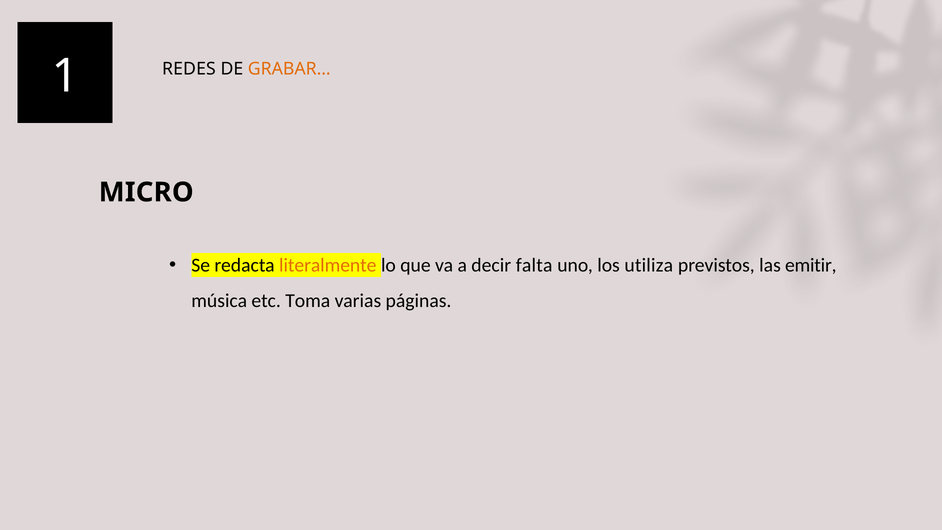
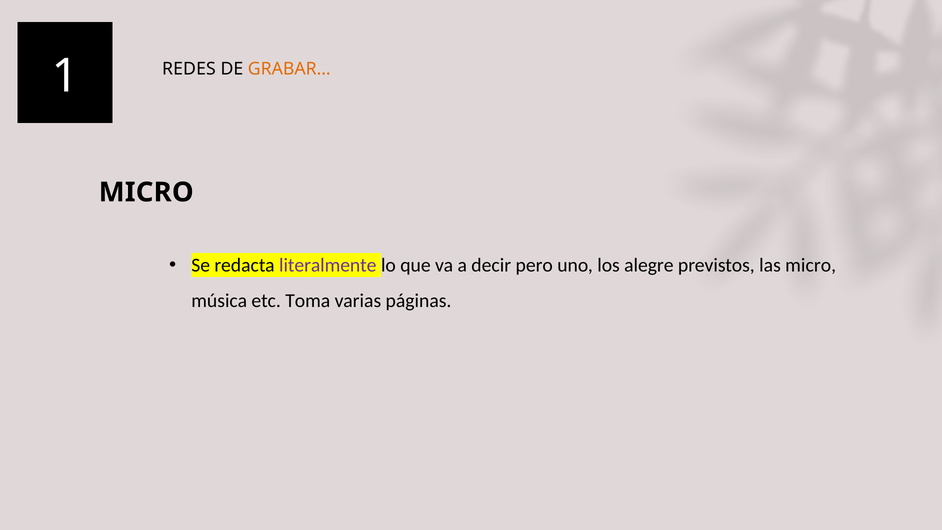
literalmente colour: orange -> purple
falta: falta -> pero
utiliza: utiliza -> alegre
las emitir: emitir -> micro
